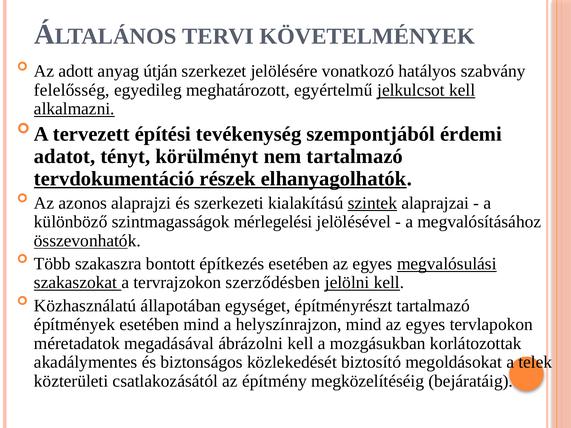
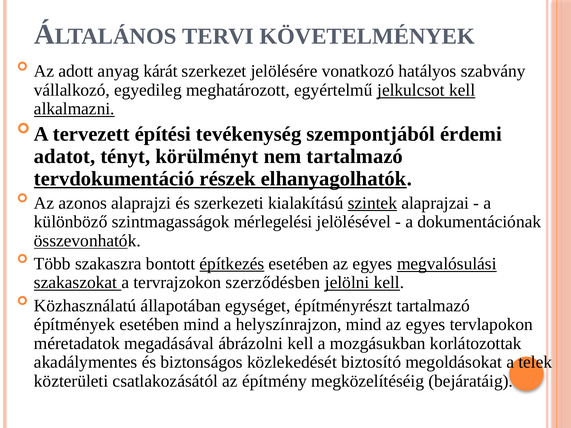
útján: útján -> kárát
felelősség: felelősség -> vállalkozó
megvalósításához: megvalósításához -> dokumentációnak
építkezés underline: none -> present
